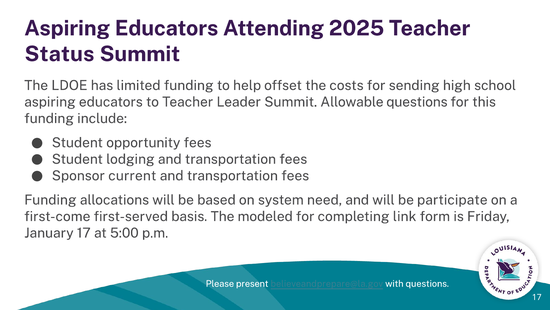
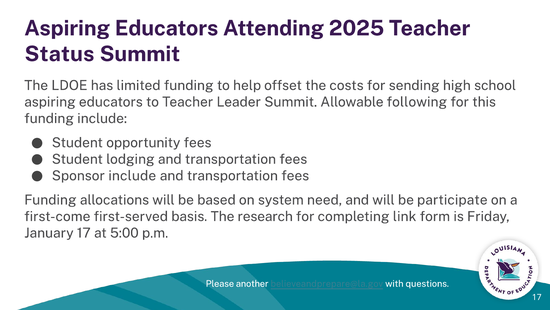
Allowable questions: questions -> following
Sponsor current: current -> include
modeled: modeled -> research
present: present -> another
